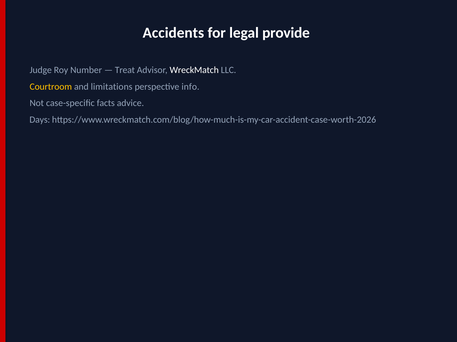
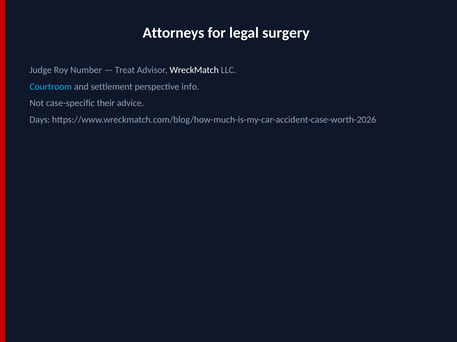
Accidents: Accidents -> Attorneys
provide: provide -> surgery
Courtroom colour: yellow -> light blue
limitations: limitations -> settlement
facts: facts -> their
